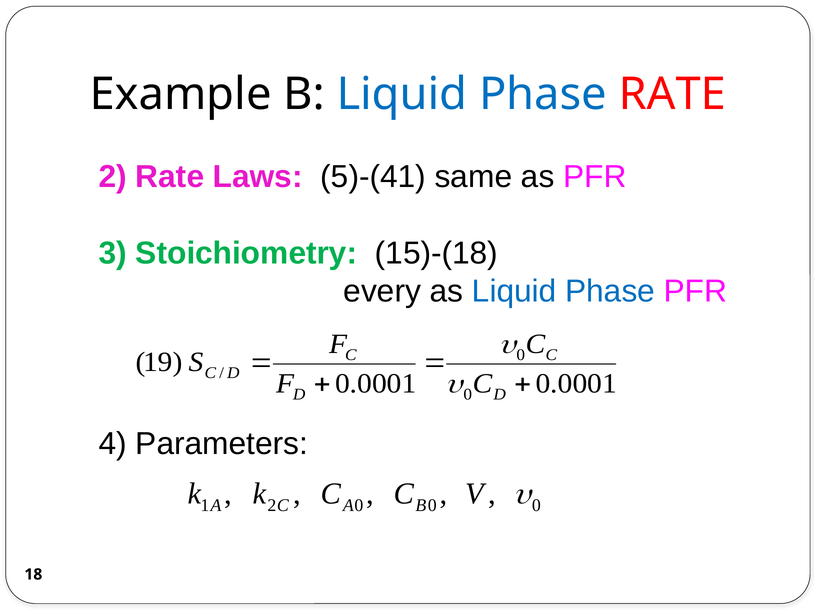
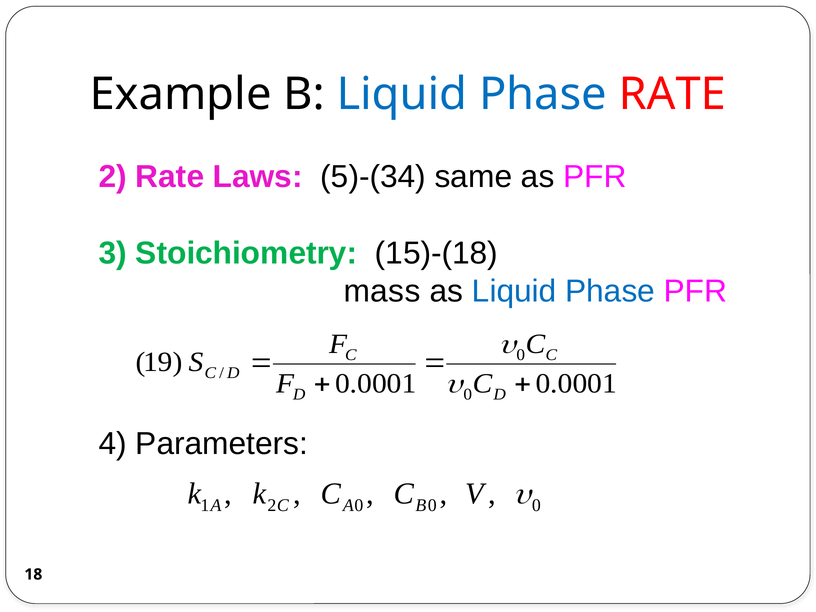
5)-(41: 5)-(41 -> 5)-(34
every: every -> mass
